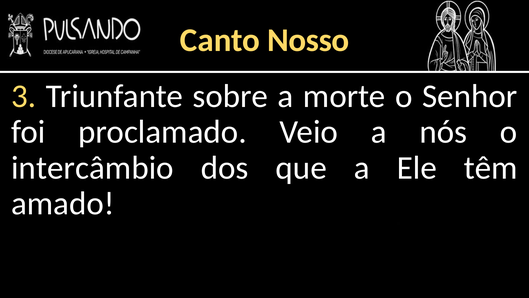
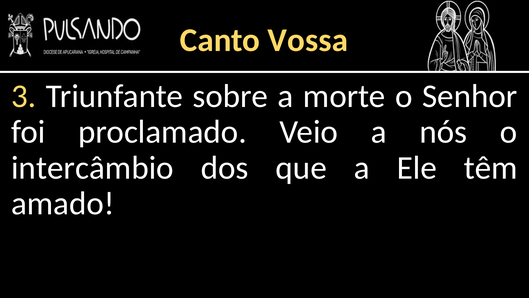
Nosso: Nosso -> Vossa
